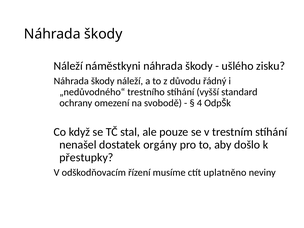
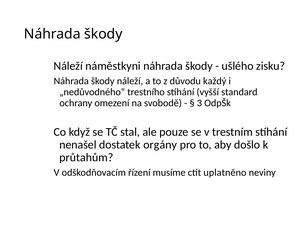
řádný: řádný -> každý
4: 4 -> 3
přestupky: přestupky -> průtahům
